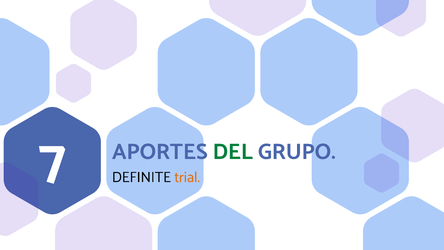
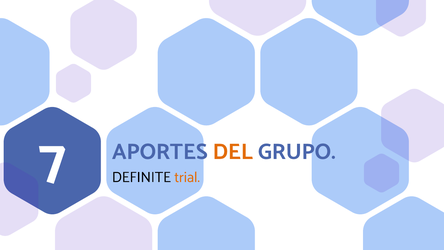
DEL colour: green -> orange
